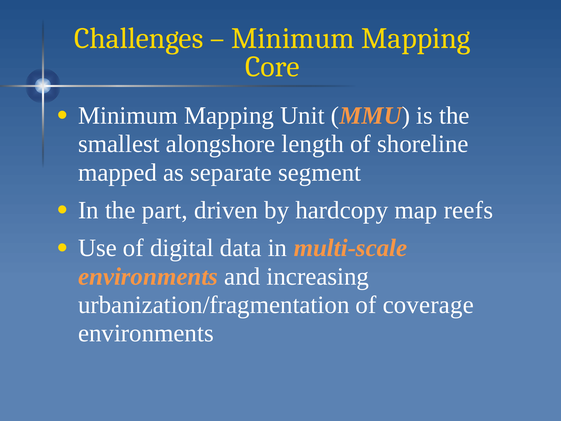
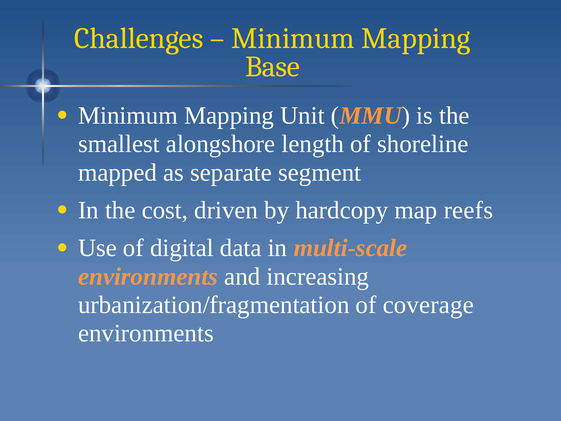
Core: Core -> Base
part: part -> cost
